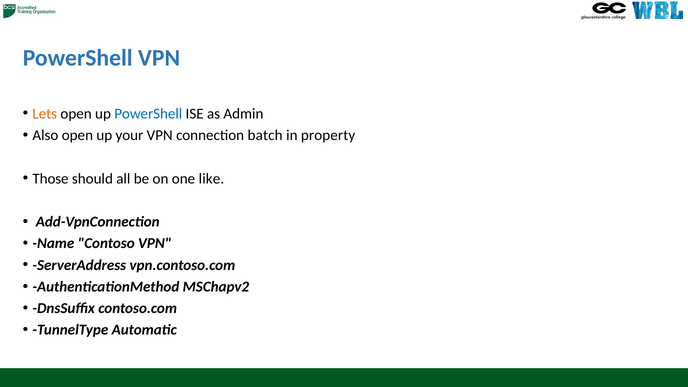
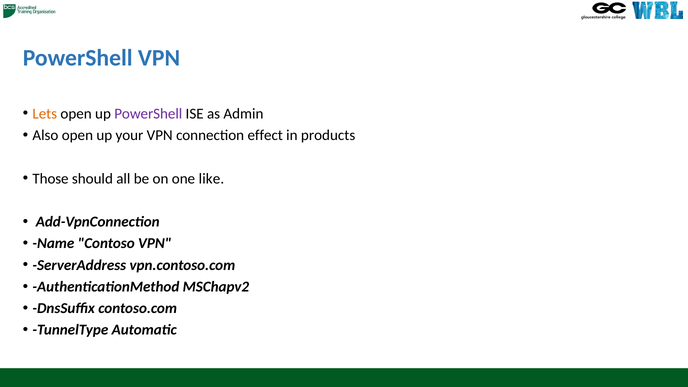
PowerShell at (148, 114) colour: blue -> purple
batch: batch -> effect
property: property -> products
